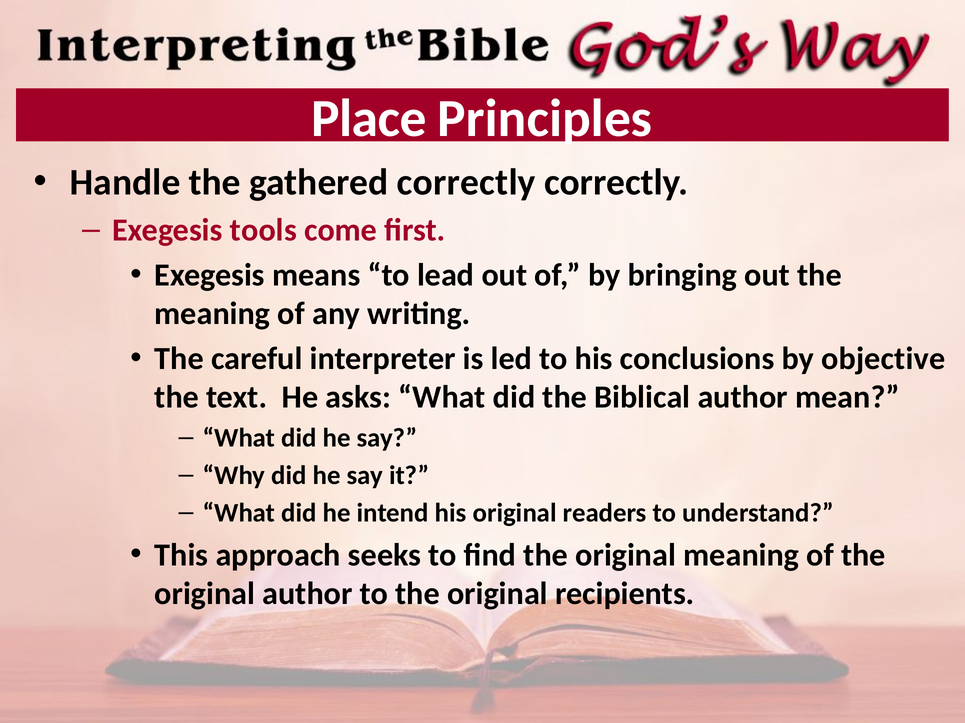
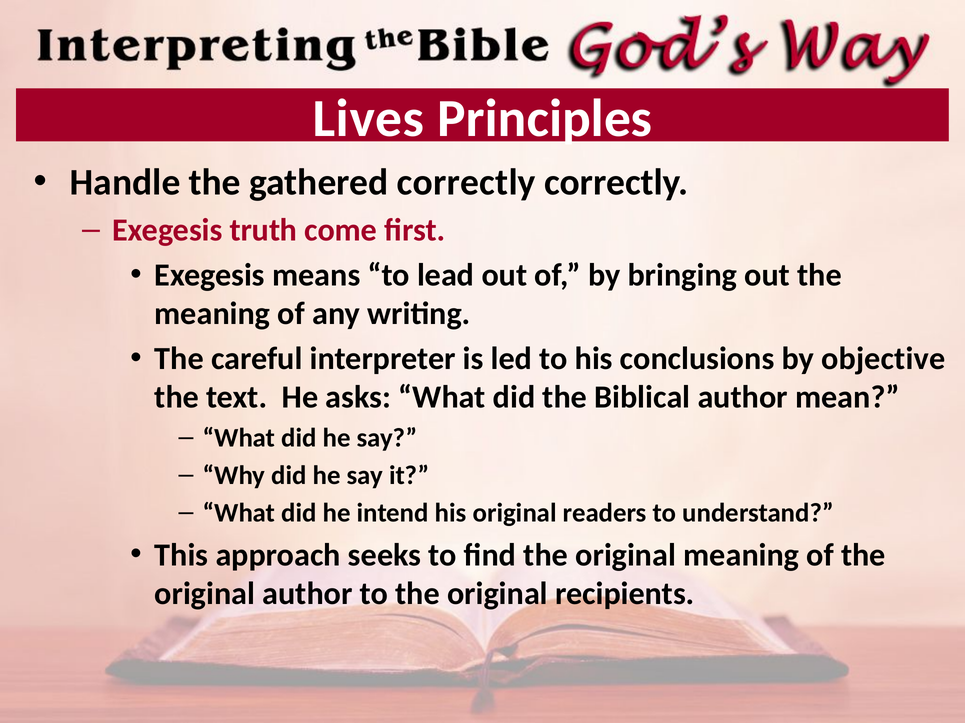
Place: Place -> Lives
tools: tools -> truth
